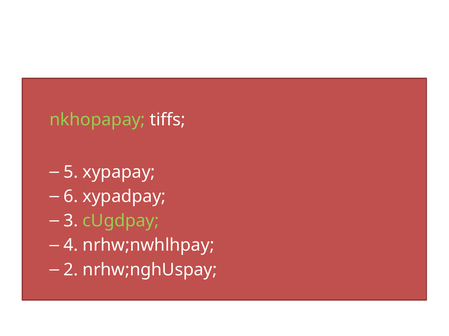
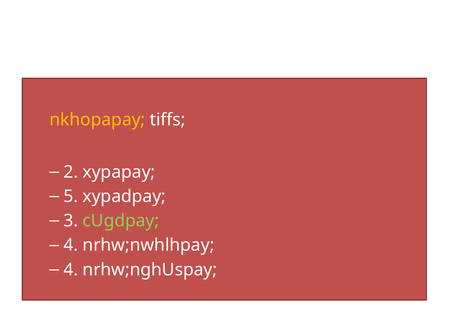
nkhopapay colour: light green -> yellow
5: 5 -> 2
6: 6 -> 5
2 at (71, 270): 2 -> 4
